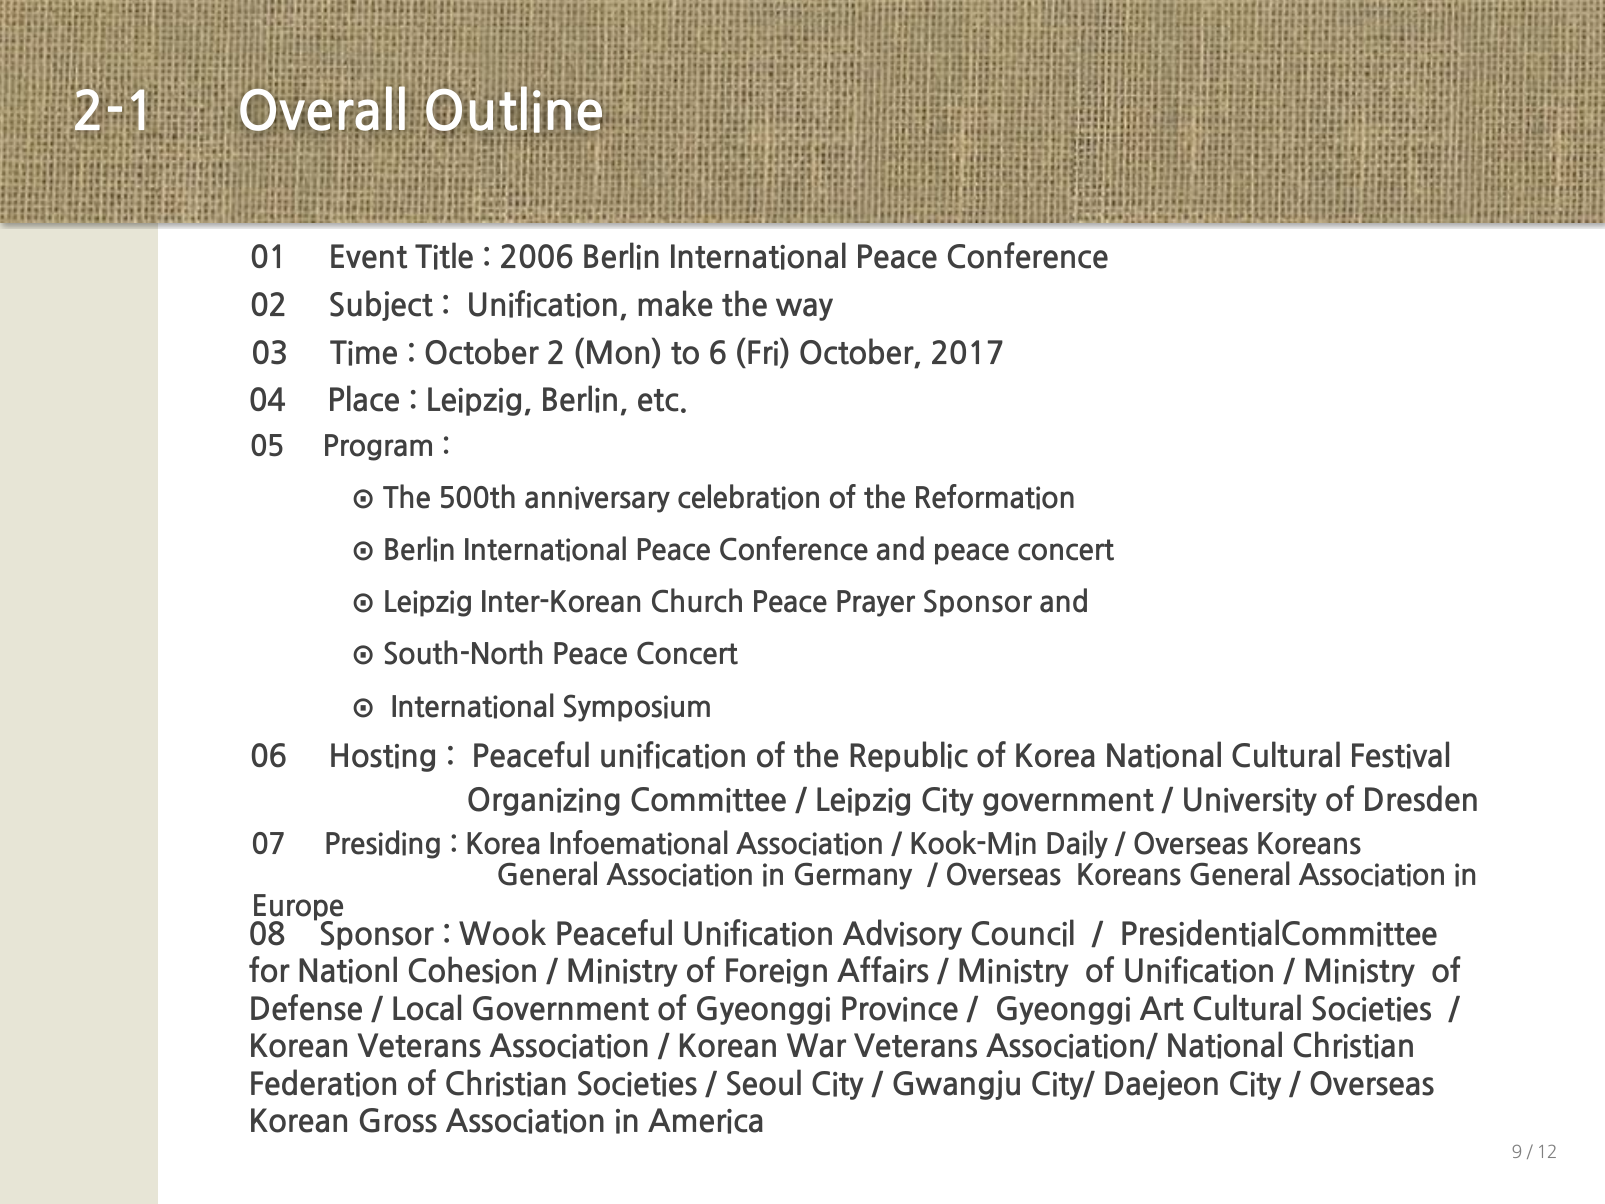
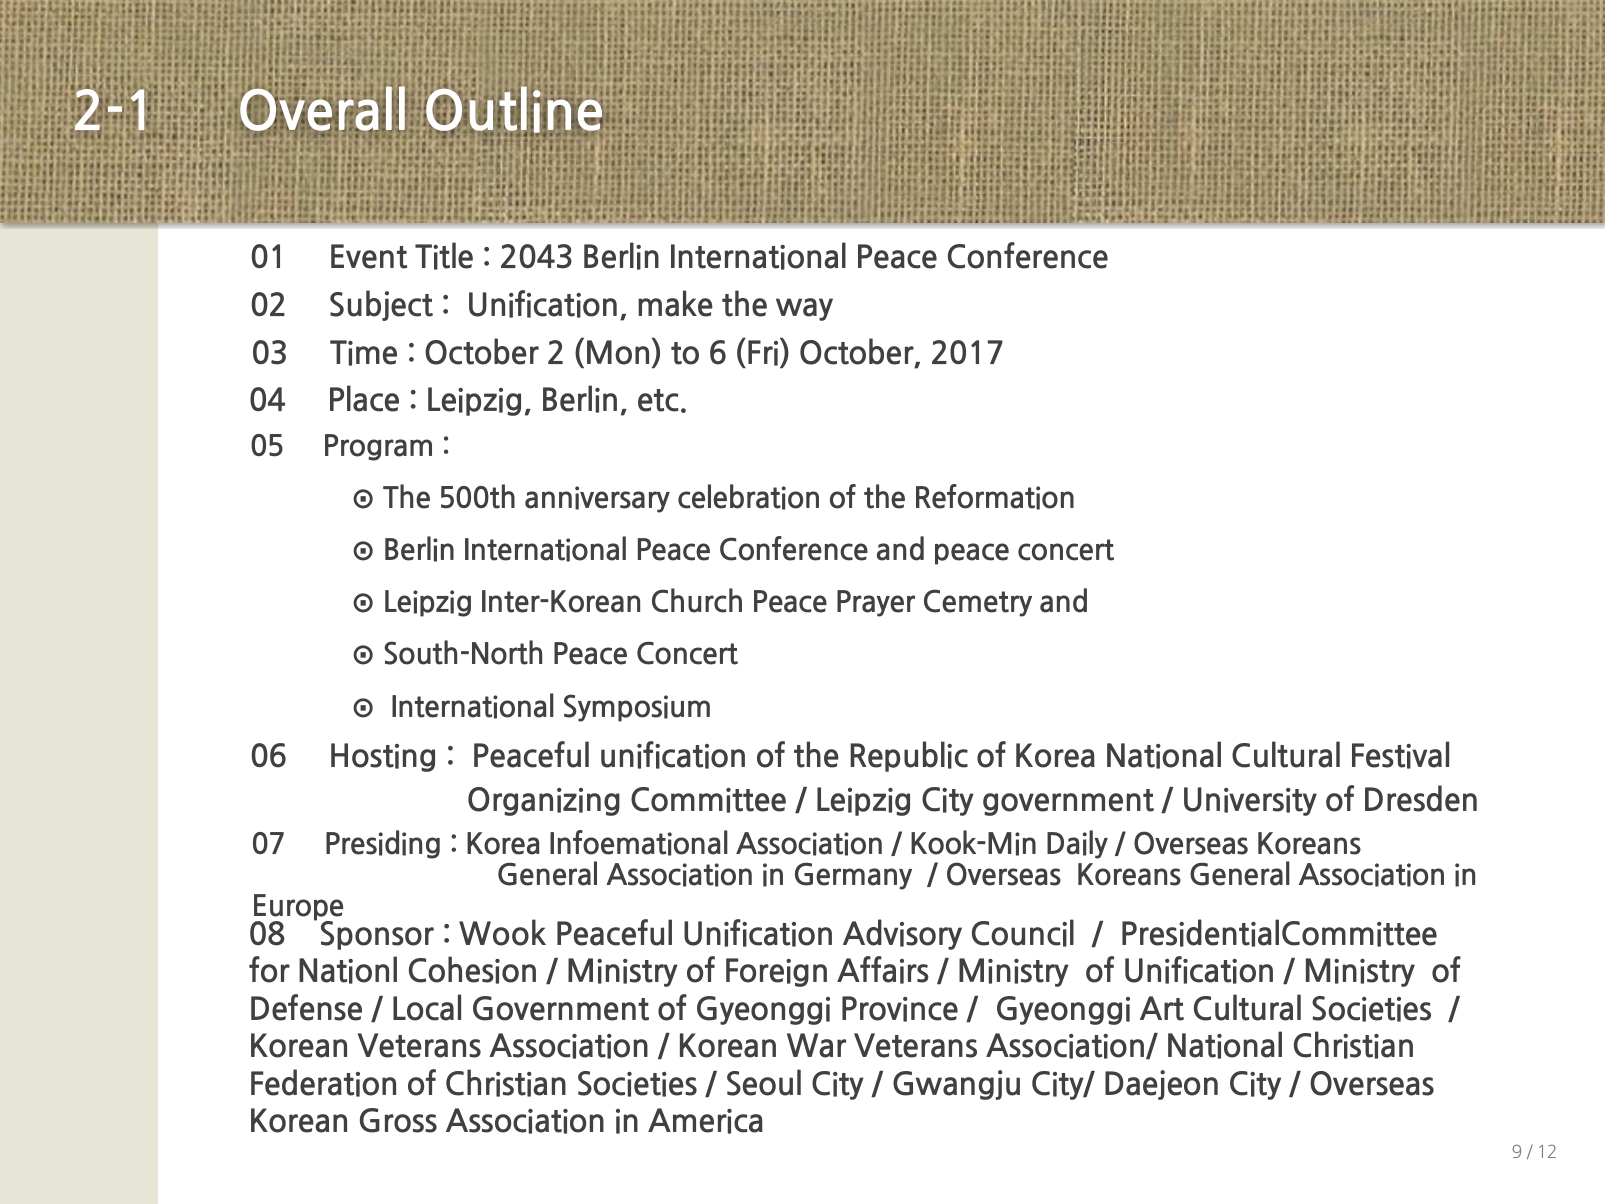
2006: 2006 -> 2043
Prayer Sponsor: Sponsor -> Cemetry
